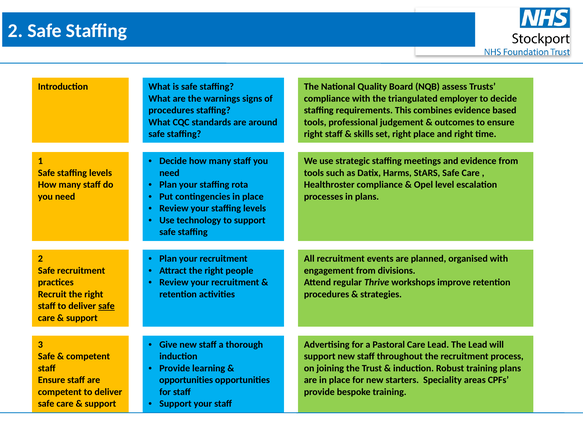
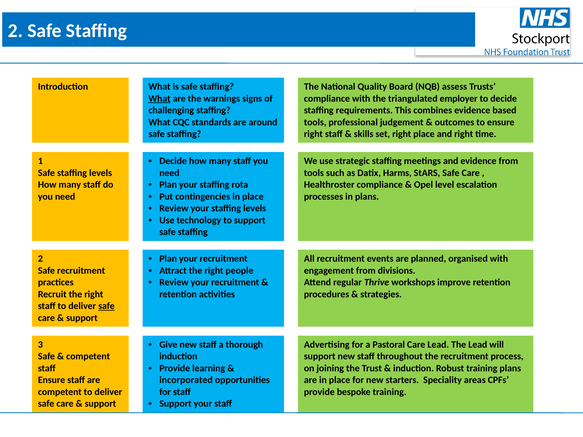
What at (159, 99) underline: none -> present
procedures at (171, 110): procedures -> challenging
opportunities at (186, 380): opportunities -> incorporated
